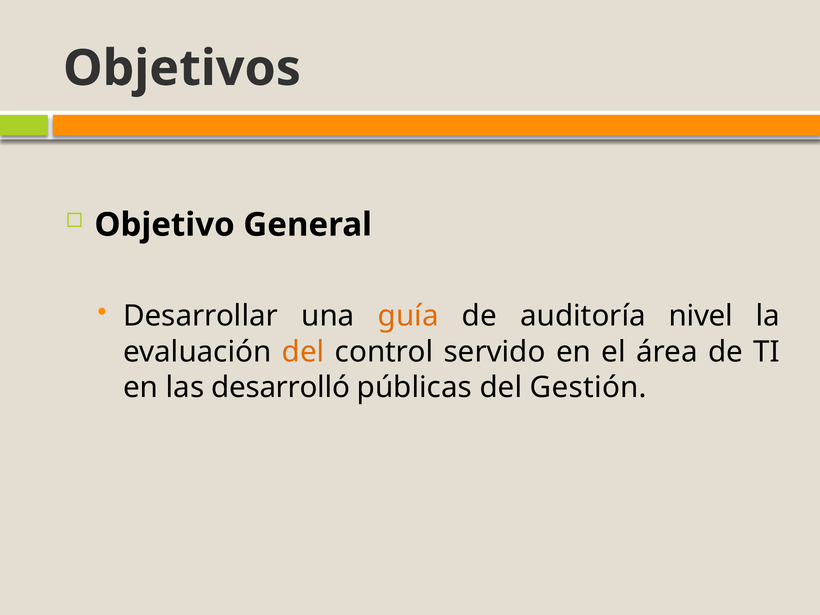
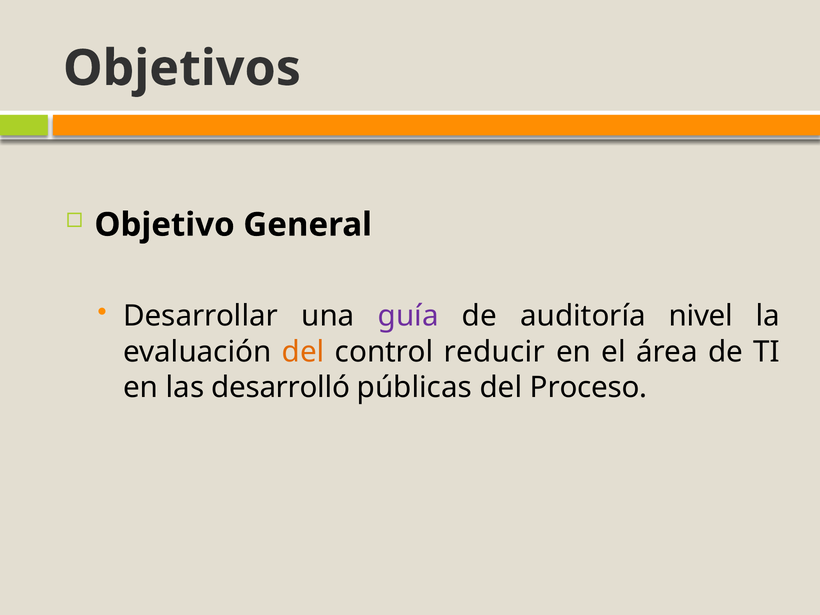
guía colour: orange -> purple
servido: servido -> reducir
Gestión: Gestión -> Proceso
